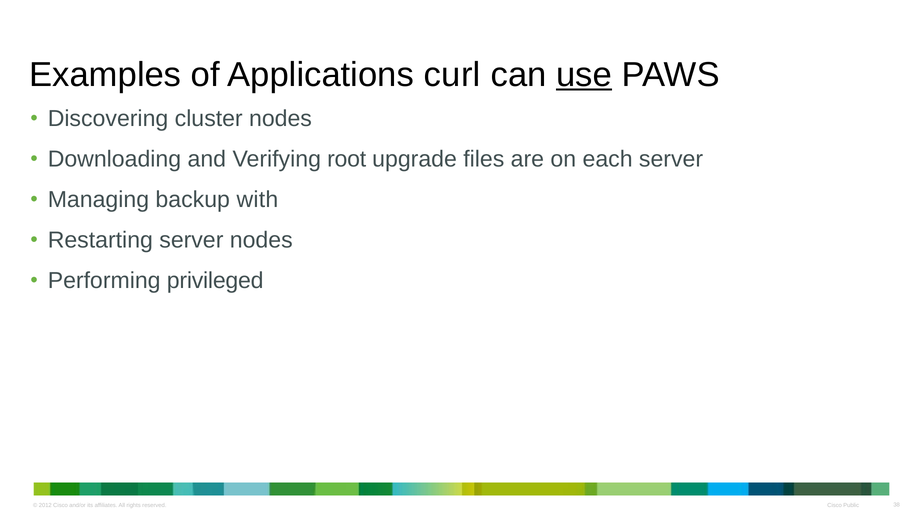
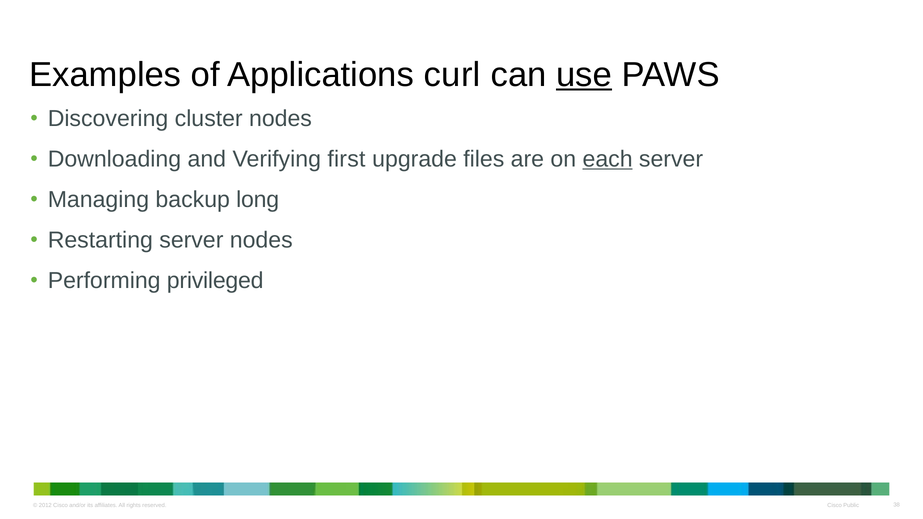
root: root -> first
each underline: none -> present
with: with -> long
